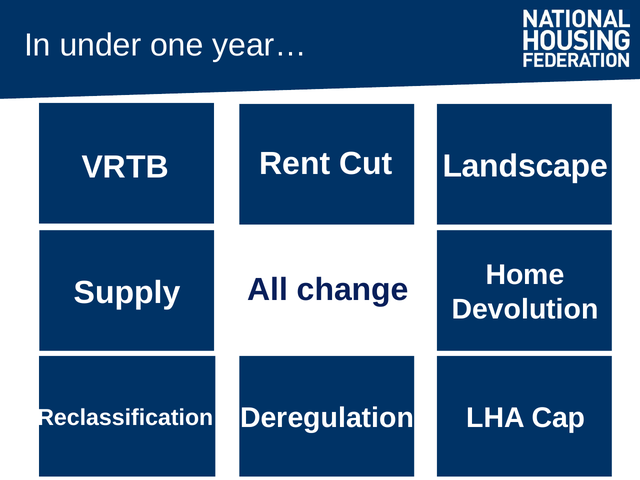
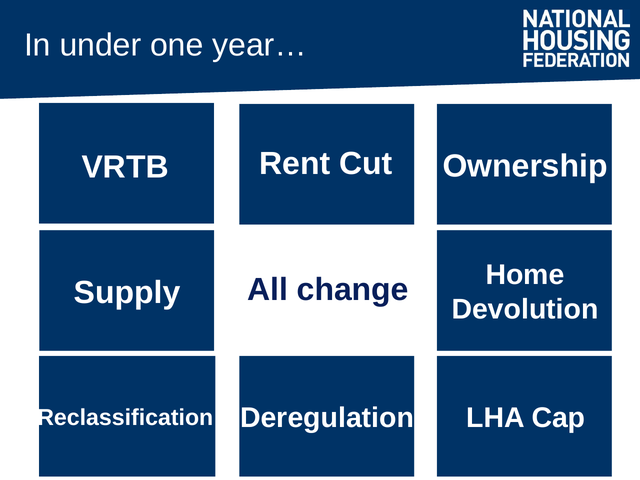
Landscape: Landscape -> Ownership
